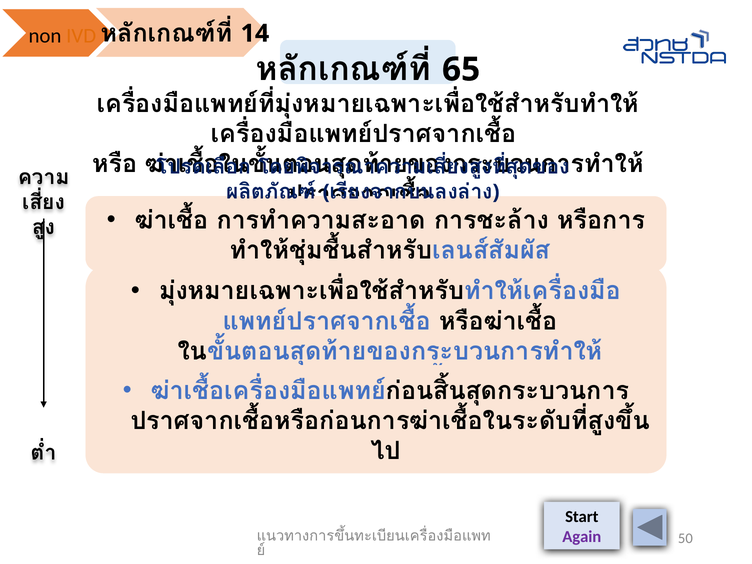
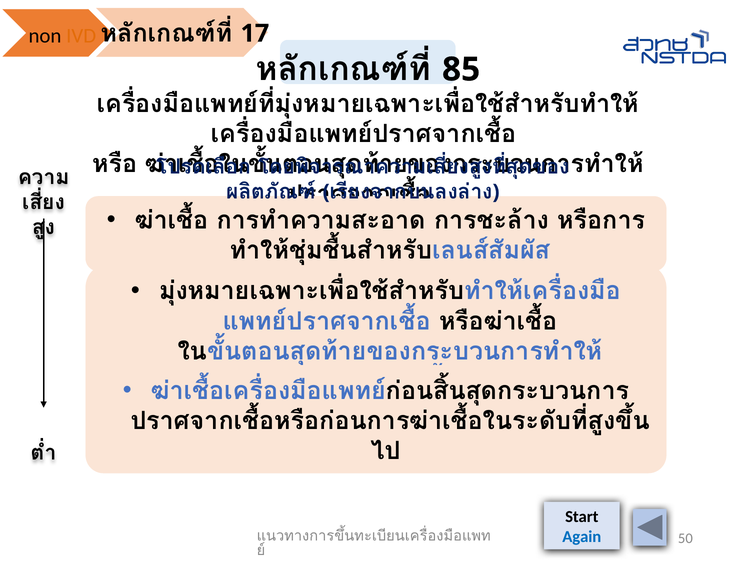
14: 14 -> 17
65: 65 -> 85
Again colour: purple -> blue
